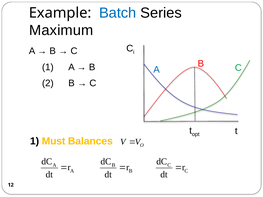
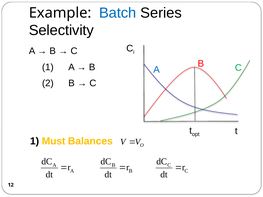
Maximum: Maximum -> Selectivity
